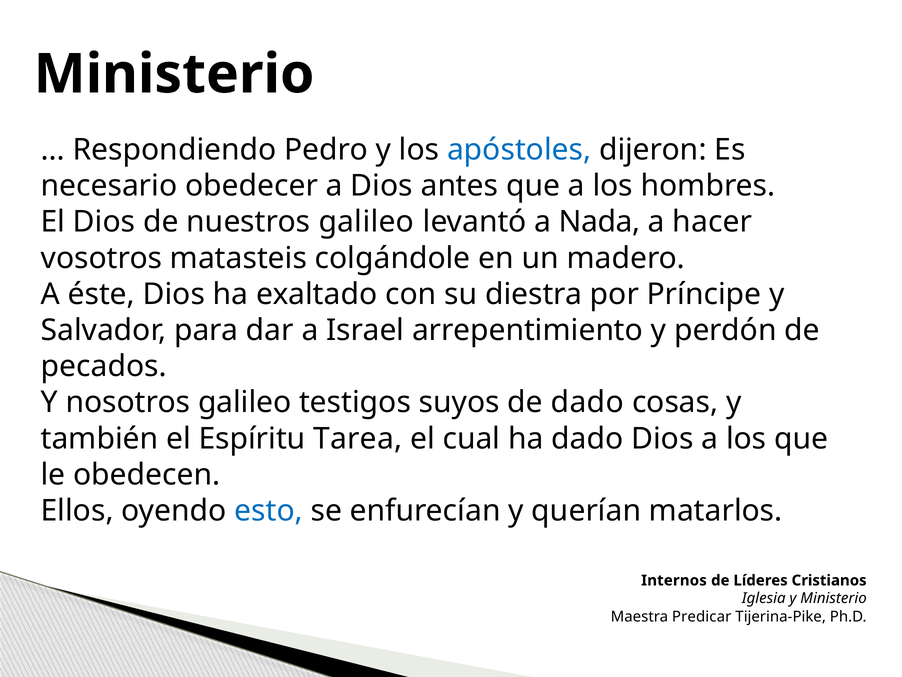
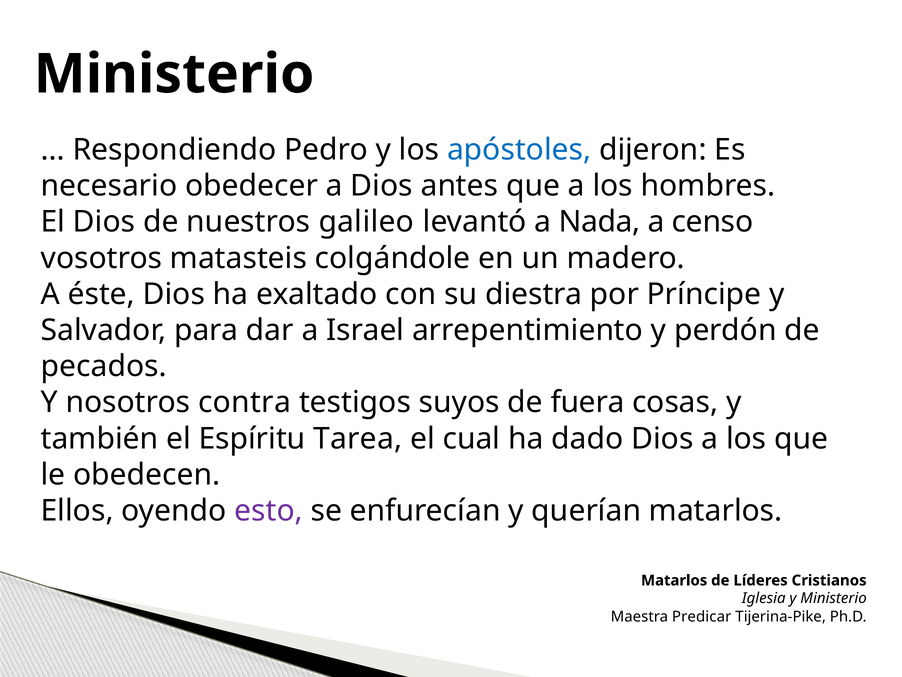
hacer: hacer -> censo
nosotros galileo: galileo -> contra
de dado: dado -> fuera
esto colour: blue -> purple
Internos at (674, 580): Internos -> Matarlos
